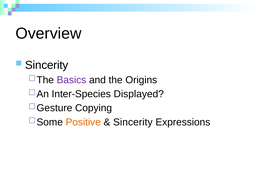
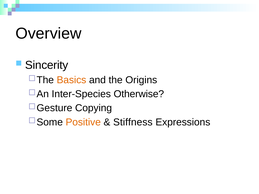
Basics colour: purple -> orange
Displayed: Displayed -> Otherwise
Sincerity at (133, 122): Sincerity -> Stiffness
